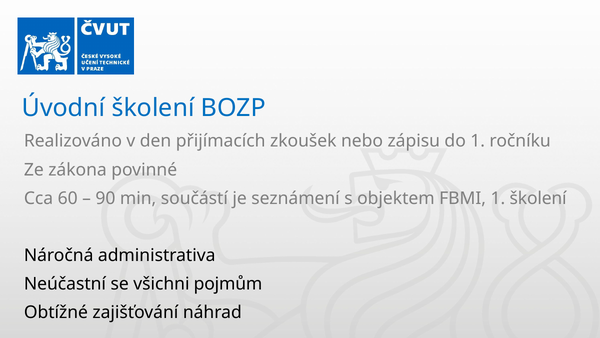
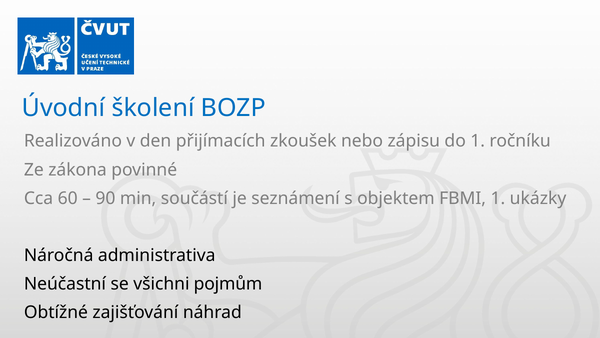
1 školení: školení -> ukázky
